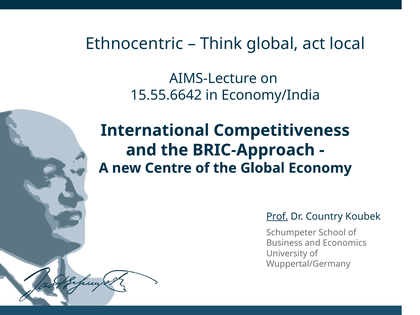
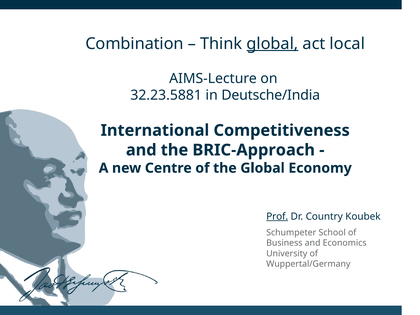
Ethnocentric: Ethnocentric -> Combination
global at (272, 44) underline: none -> present
15.55.6642: 15.55.6642 -> 32.23.5881
Economy/India: Economy/India -> Deutsche/India
